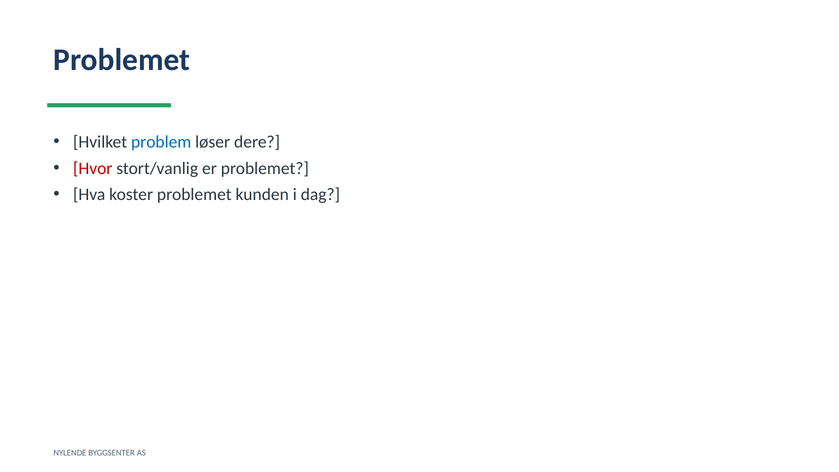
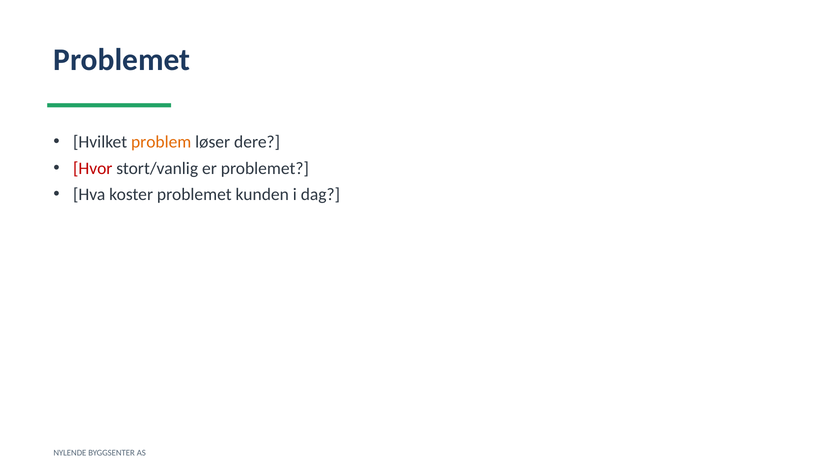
problem colour: blue -> orange
